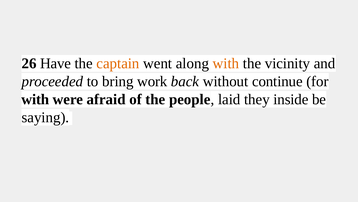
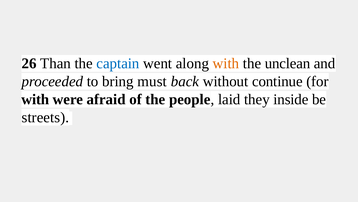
Have: Have -> Than
captain colour: orange -> blue
vicinity: vicinity -> unclean
work: work -> must
saying: saying -> streets
